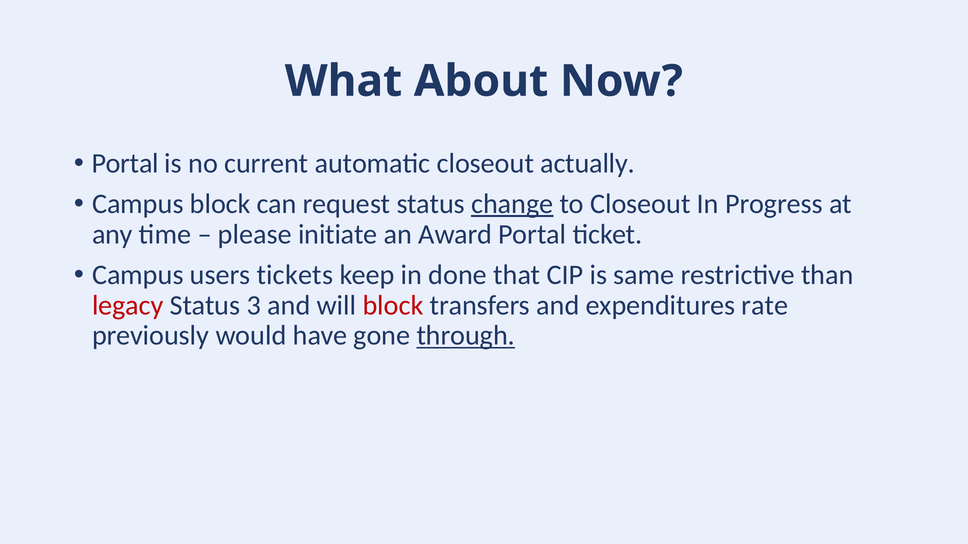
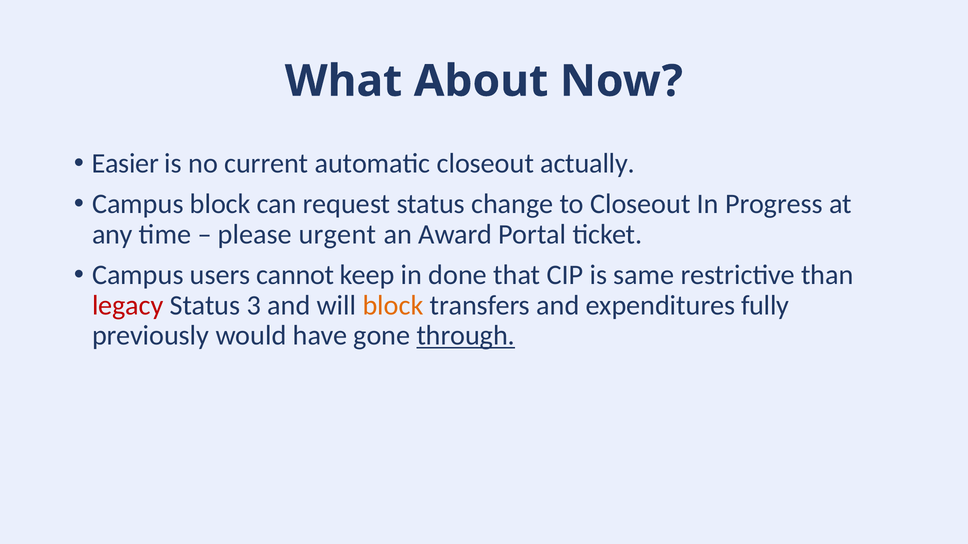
Portal at (125, 164): Portal -> Easier
change underline: present -> none
initiate: initiate -> urgent
tickets: tickets -> cannot
block at (393, 306) colour: red -> orange
rate: rate -> fully
